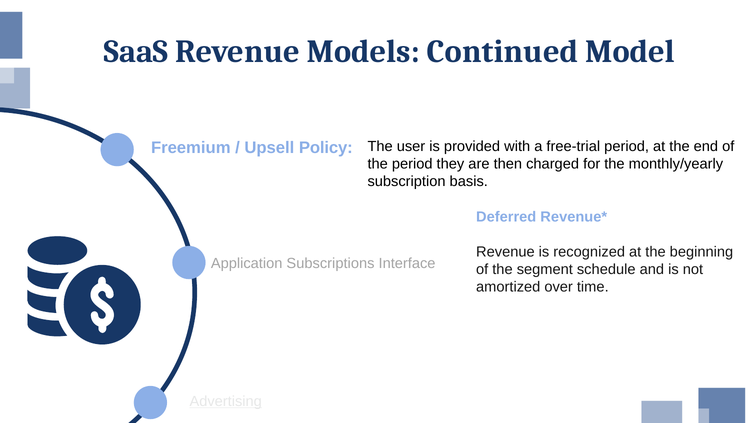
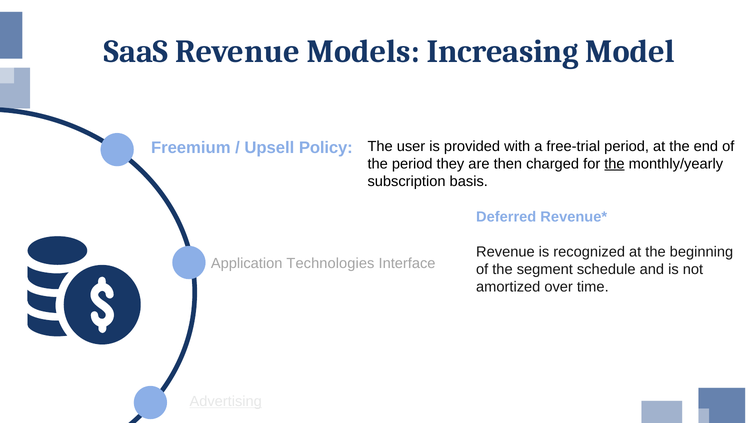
Continued: Continued -> Increasing
the at (614, 164) underline: none -> present
Subscriptions: Subscriptions -> Technologies
